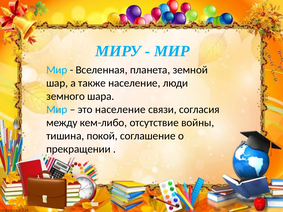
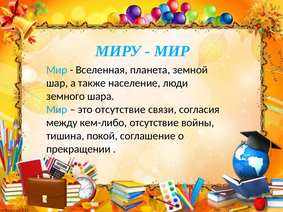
это население: население -> отсутствие
